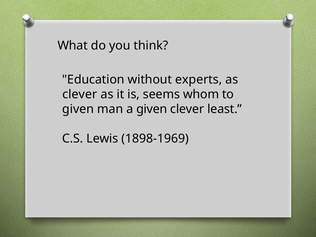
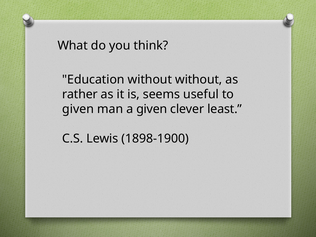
without experts: experts -> without
clever at (80, 94): clever -> rather
whom: whom -> useful
1898-1969: 1898-1969 -> 1898-1900
